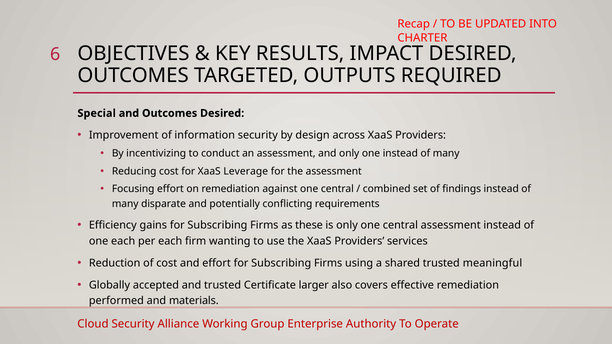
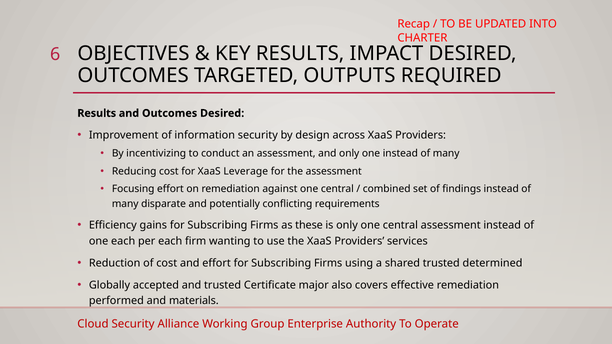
Special at (97, 113): Special -> Results
meaningful: meaningful -> determined
larger: larger -> major
